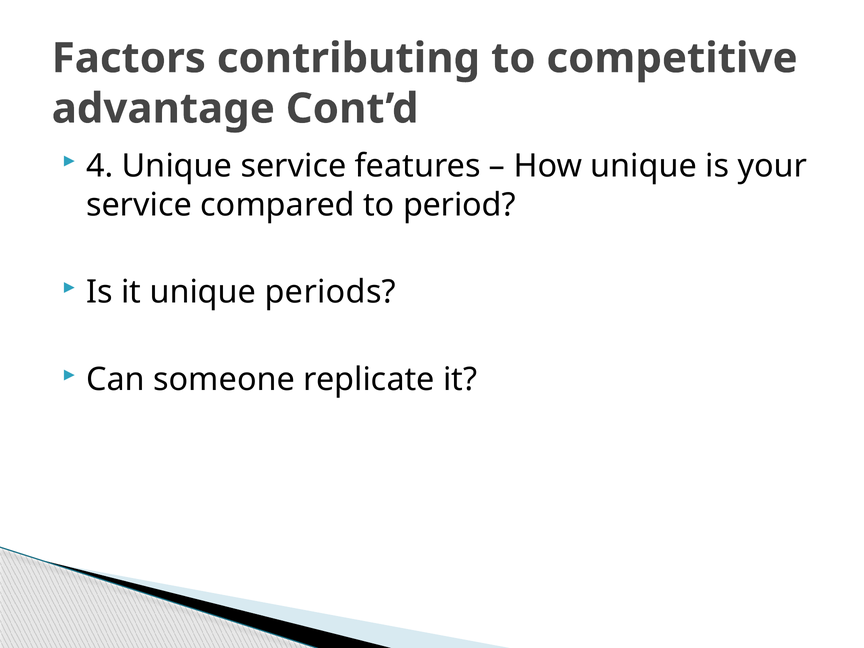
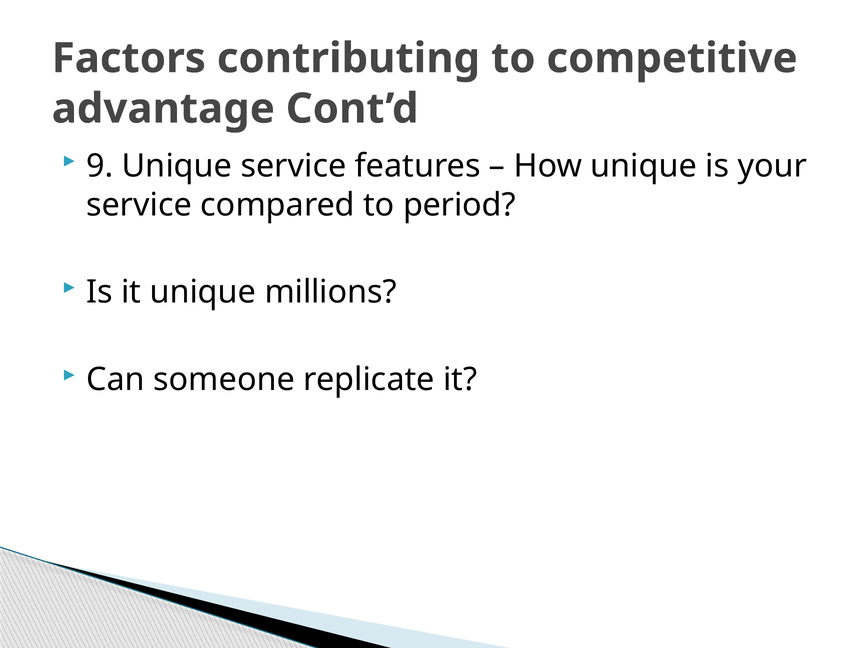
4: 4 -> 9
periods: periods -> millions
